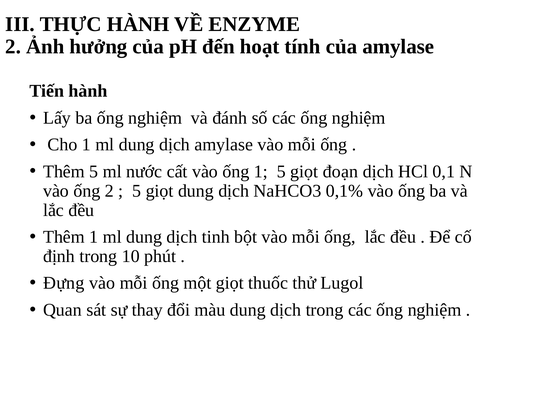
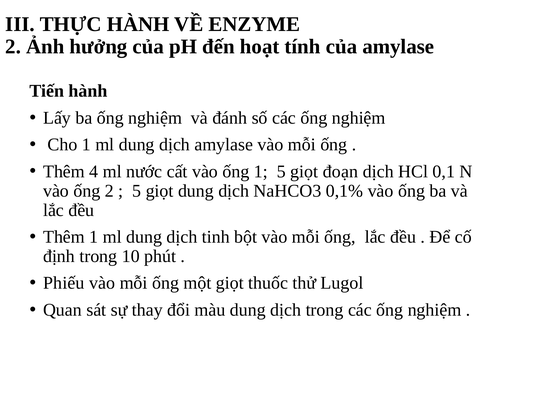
Thêm 5: 5 -> 4
Đựng: Đựng -> Phiếu
